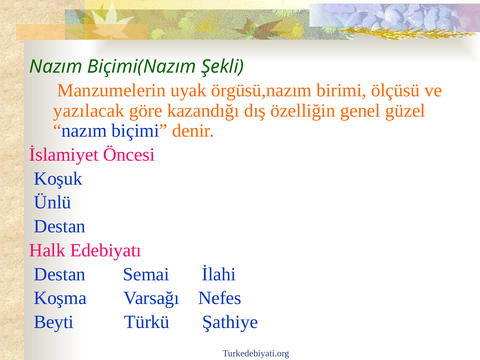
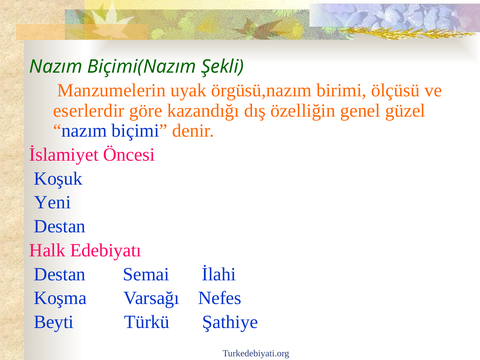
yazılacak: yazılacak -> eserlerdir
Ünlü: Ünlü -> Yeni
